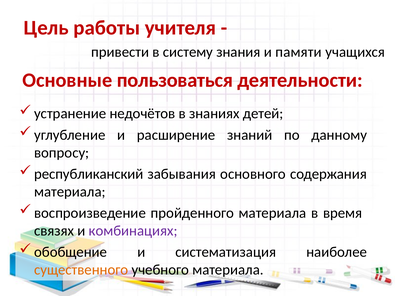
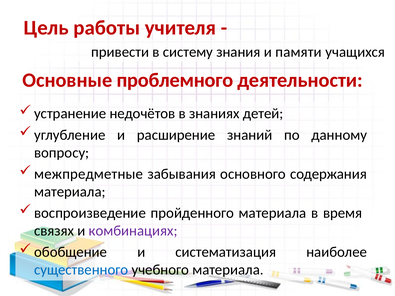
пользоваться: пользоваться -> проблемного
республиканский: республиканский -> межпредметные
существенного colour: orange -> blue
